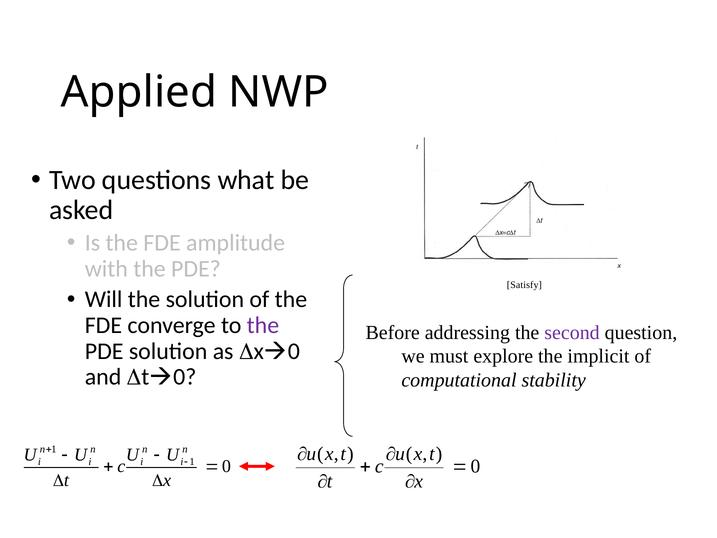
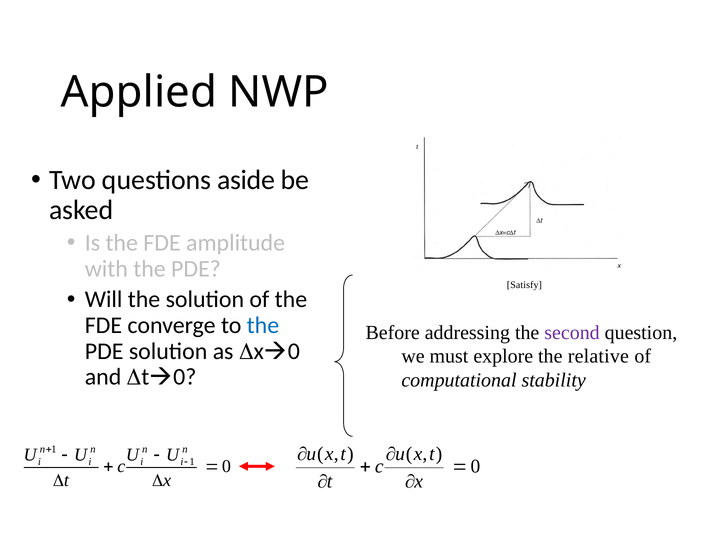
what: what -> aside
the at (263, 325) colour: purple -> blue
implicit: implicit -> relative
